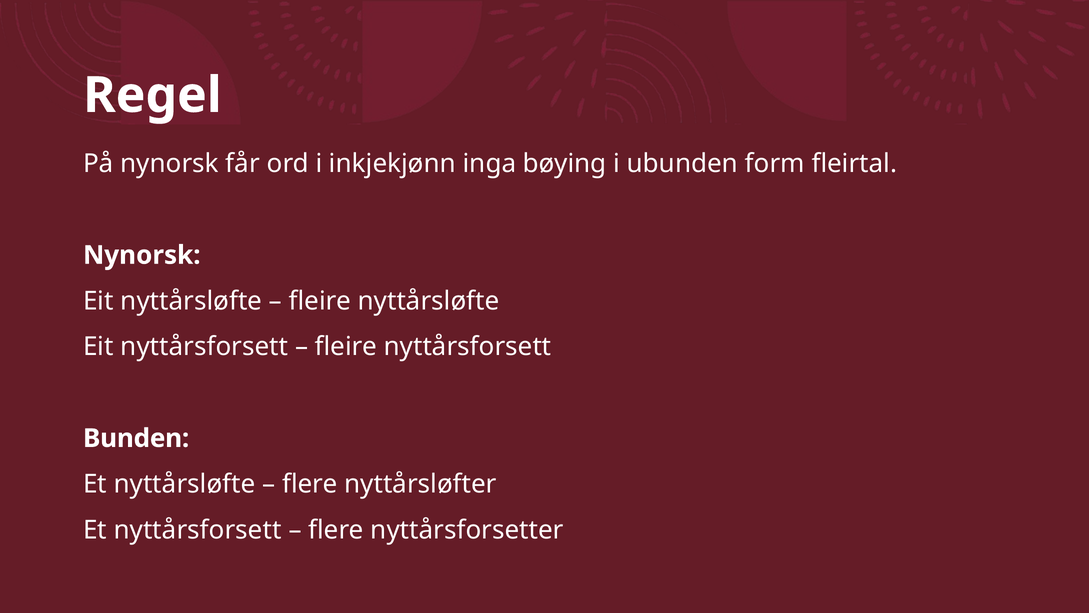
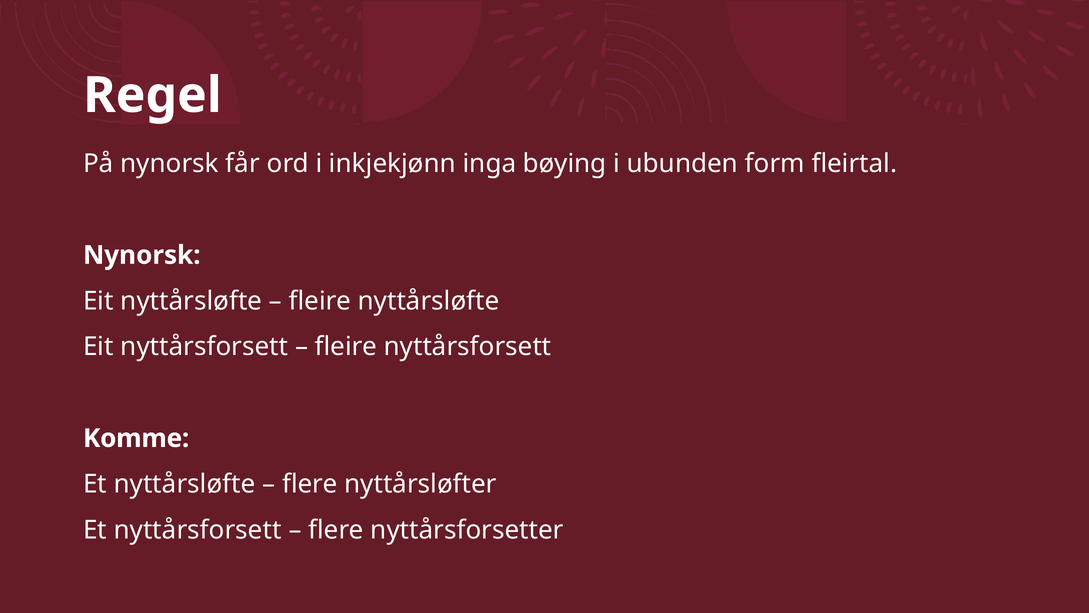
Bunden: Bunden -> Komme
